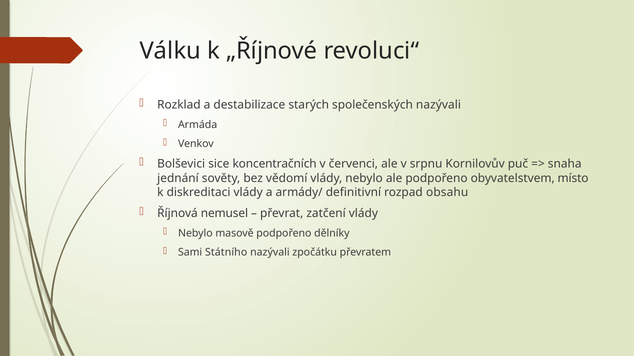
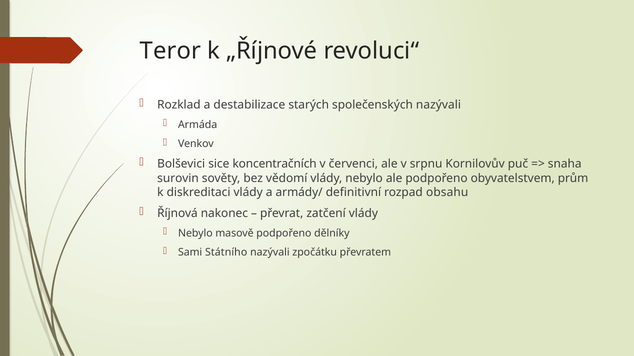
Válku: Válku -> Teror
jednání: jednání -> surovin
místo: místo -> prům
nemusel: nemusel -> nakonec
